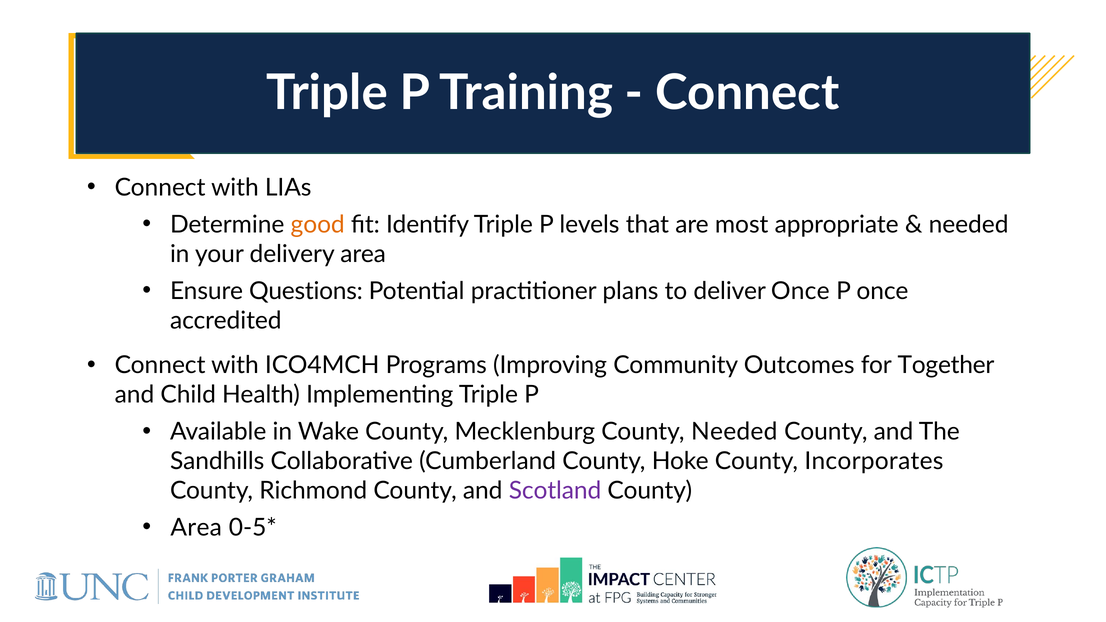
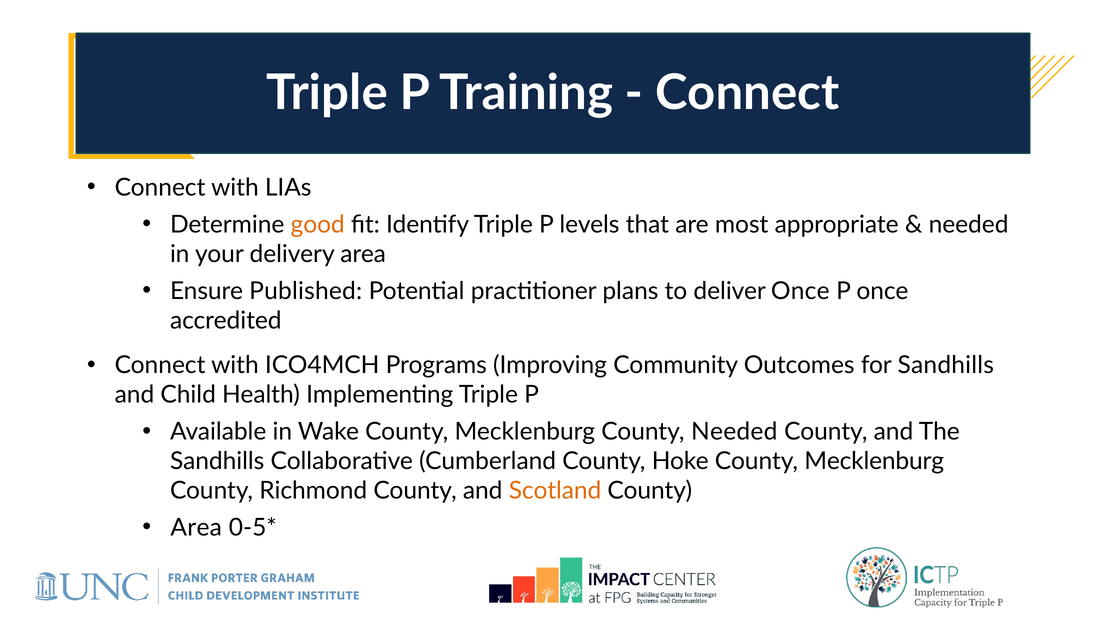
Questions: Questions -> Published
for Together: Together -> Sandhills
Hoke County Incorporates: Incorporates -> Mecklenburg
Scotland colour: purple -> orange
